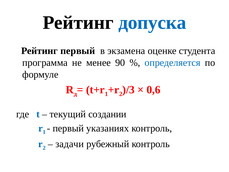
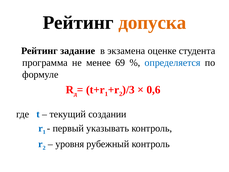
допуска colour: blue -> orange
Рейтинг первый: первый -> задание
90: 90 -> 69
указаниях: указаниях -> указывать
задачи: задачи -> уровня
